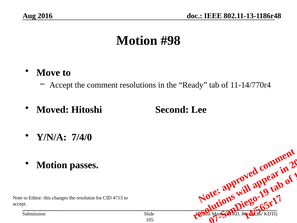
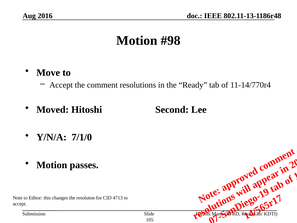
7/4/0: 7/4/0 -> 7/1/0
